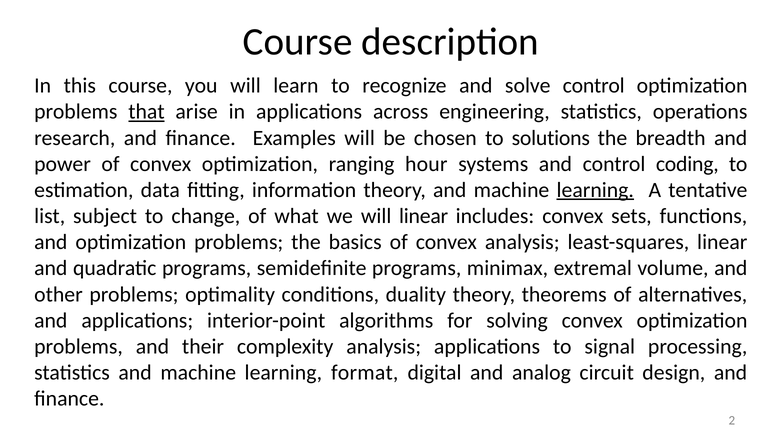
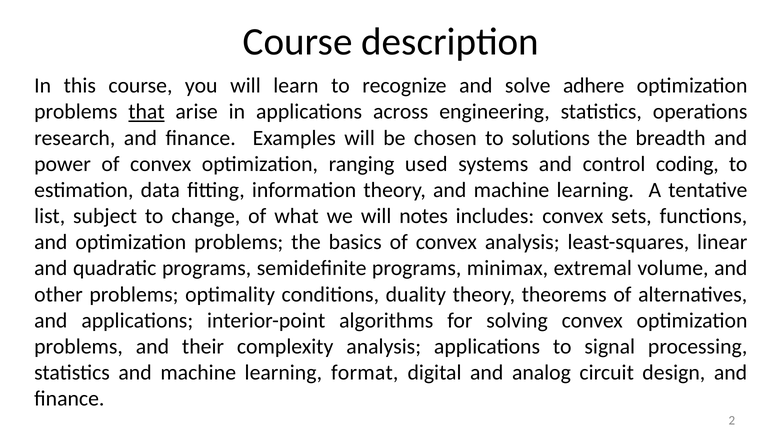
solve control: control -> adhere
hour: hour -> used
learning at (595, 190) underline: present -> none
will linear: linear -> notes
